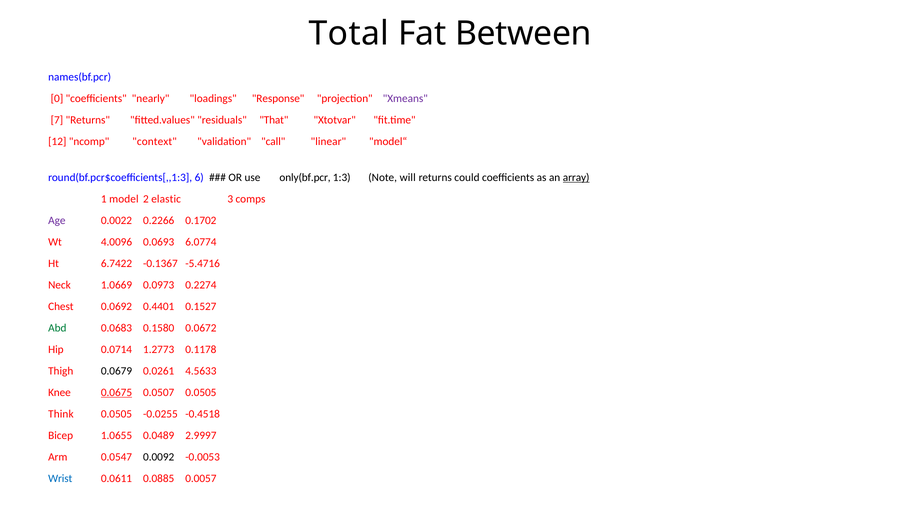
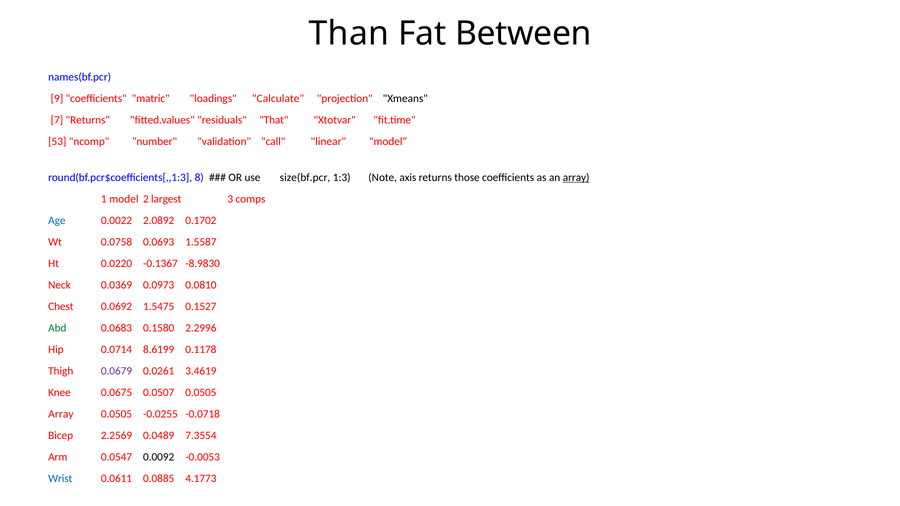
Total: Total -> Than
0: 0 -> 9
nearly: nearly -> matric
Response: Response -> Calculate
Xmeans colour: purple -> black
12: 12 -> 53
context: context -> number
6: 6 -> 8
only(bf.pcr: only(bf.pcr -> size(bf.pcr
will: will -> axis
could: could -> those
elastic: elastic -> largest
Age colour: purple -> blue
0.2266: 0.2266 -> 2.0892
4.0096: 4.0096 -> 0.0758
6.0774: 6.0774 -> 1.5587
6.7422: 6.7422 -> 0.0220
-5.4716: -5.4716 -> -8.9830
1.0669: 1.0669 -> 0.0369
0.2274: 0.2274 -> 0.0810
0.4401: 0.4401 -> 1.5475
0.0672: 0.0672 -> 2.2996
1.2773: 1.2773 -> 8.6199
0.0679 colour: black -> purple
4.5633: 4.5633 -> 3.4619
0.0675 underline: present -> none
Think at (61, 414): Think -> Array
-0.4518: -0.4518 -> -0.0718
1.0655: 1.0655 -> 2.2569
2.9997: 2.9997 -> 7.3554
0.0057: 0.0057 -> 4.1773
